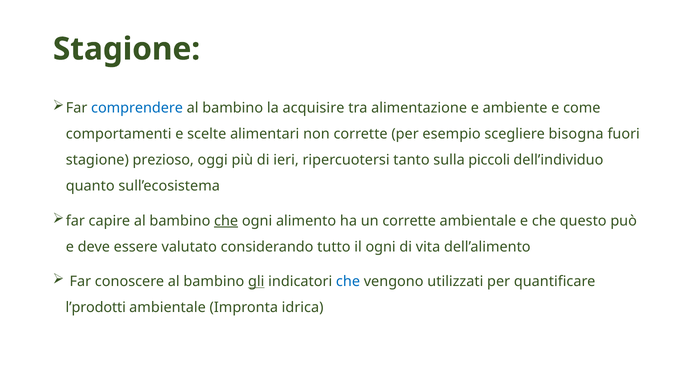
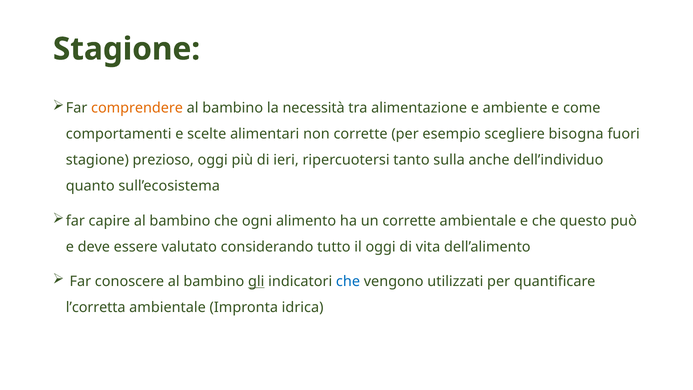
comprendere colour: blue -> orange
acquisire: acquisire -> necessità
piccoli: piccoli -> anche
che at (226, 221) underline: present -> none
il ogni: ogni -> oggi
l’prodotti: l’prodotti -> l’corretta
